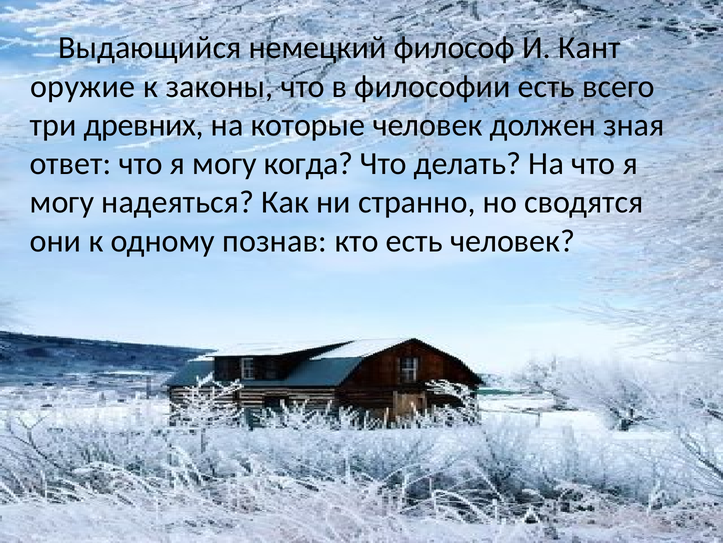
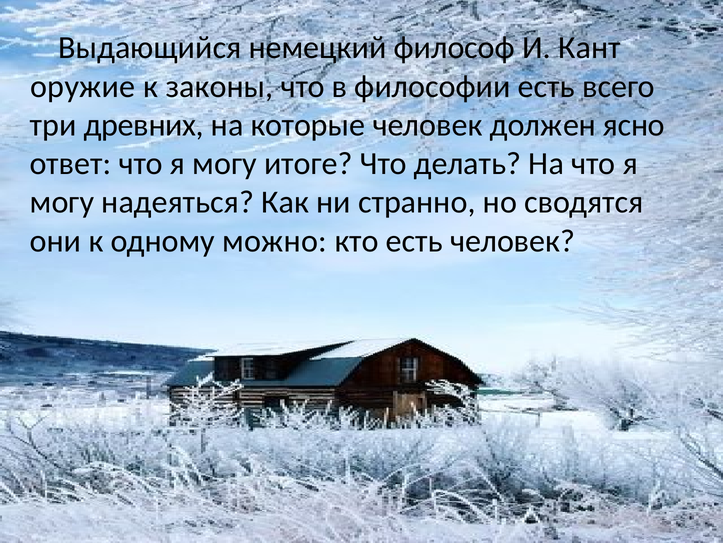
зная: зная -> ясно
когда: когда -> итоге
познав: познав -> можно
